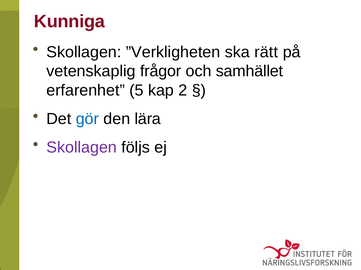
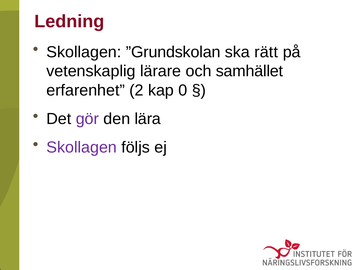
Kunniga: Kunniga -> Ledning
”Verkligheten: ”Verkligheten -> ”Grundskolan
frågor: frågor -> lärare
5: 5 -> 2
2: 2 -> 0
gör colour: blue -> purple
